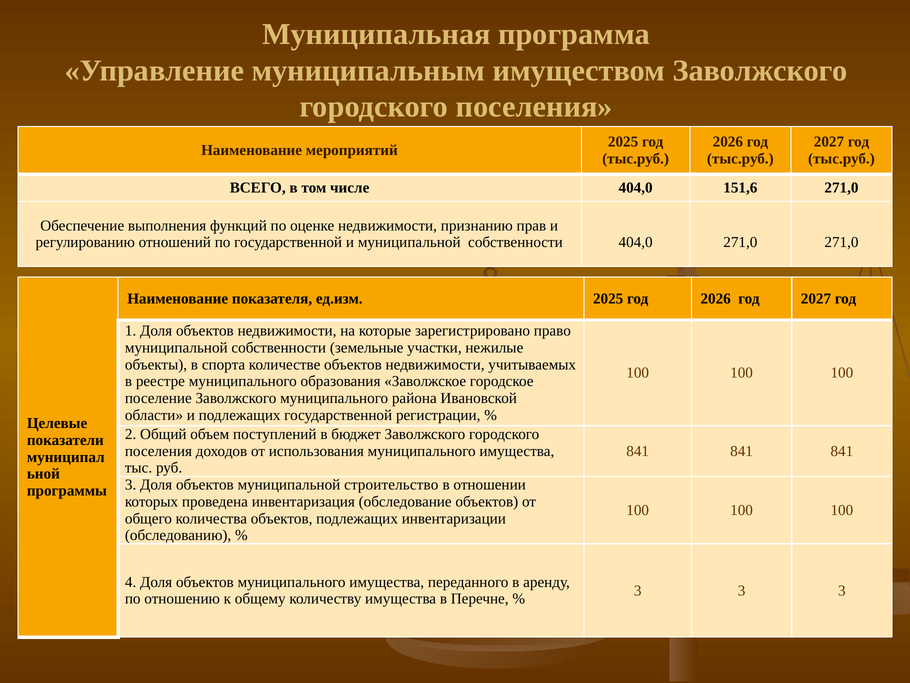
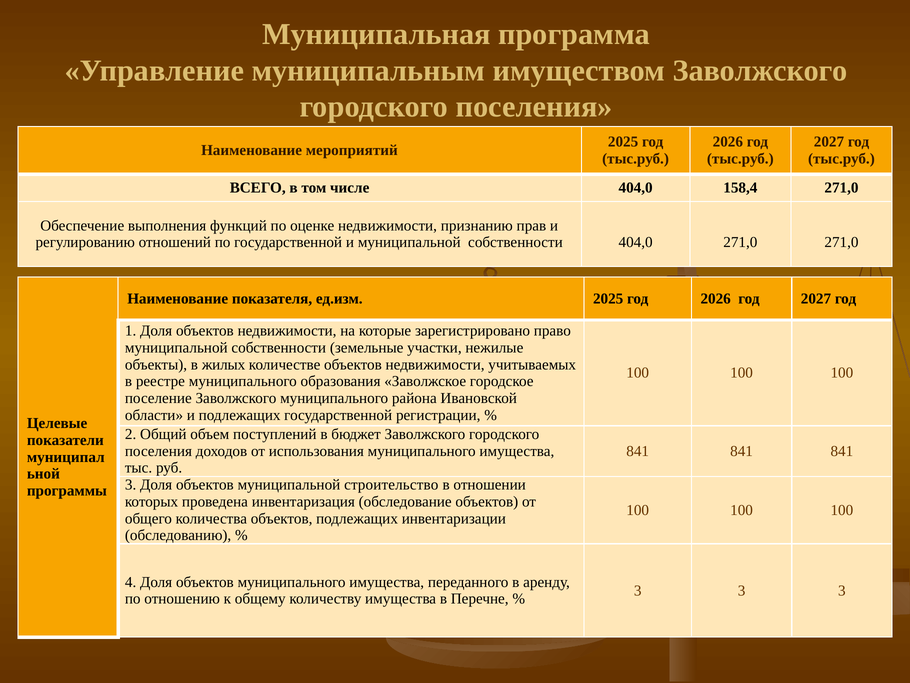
151,6: 151,6 -> 158,4
спорта: спорта -> жилых
